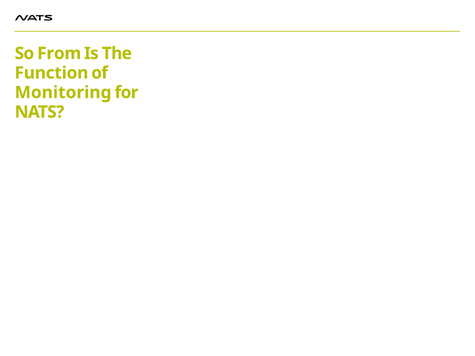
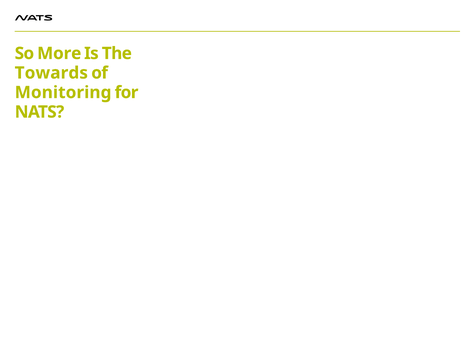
From: From -> More
Function: Function -> Towards
